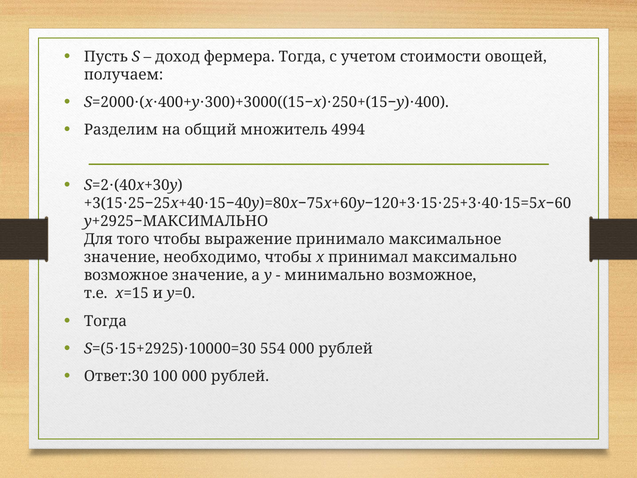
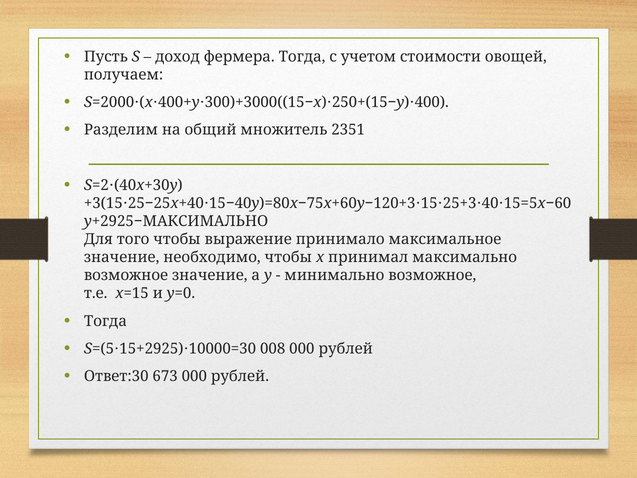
4994: 4994 -> 2351
554: 554 -> 008
100: 100 -> 673
